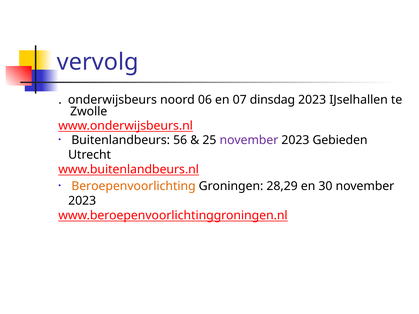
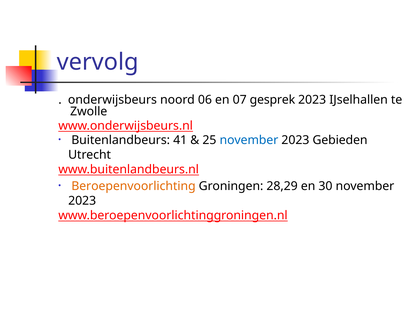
dinsdag: dinsdag -> gesprek
56: 56 -> 41
november at (249, 140) colour: purple -> blue
